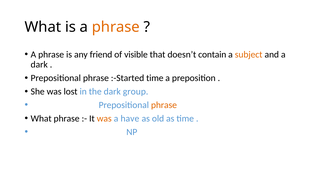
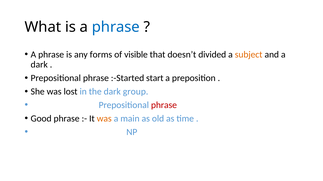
phrase at (116, 27) colour: orange -> blue
friend: friend -> forms
contain: contain -> divided
:-Started time: time -> start
phrase at (164, 105) colour: orange -> red
What at (41, 119): What -> Good
have: have -> main
